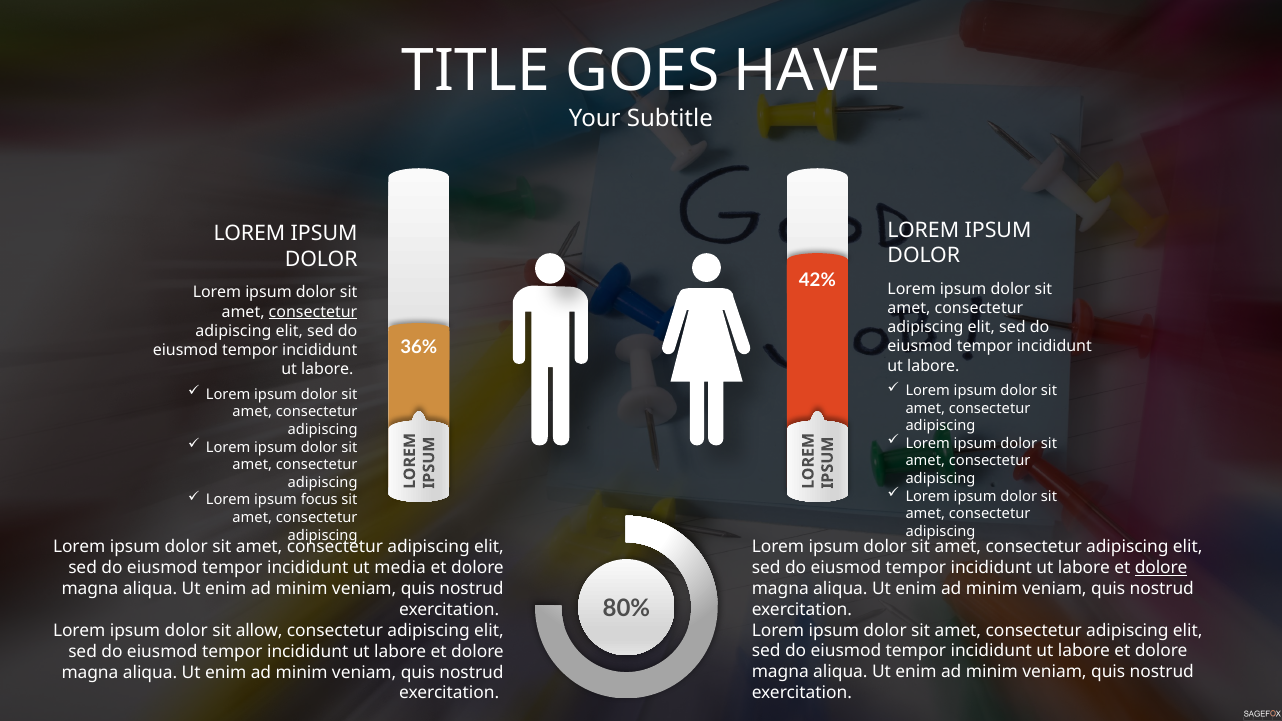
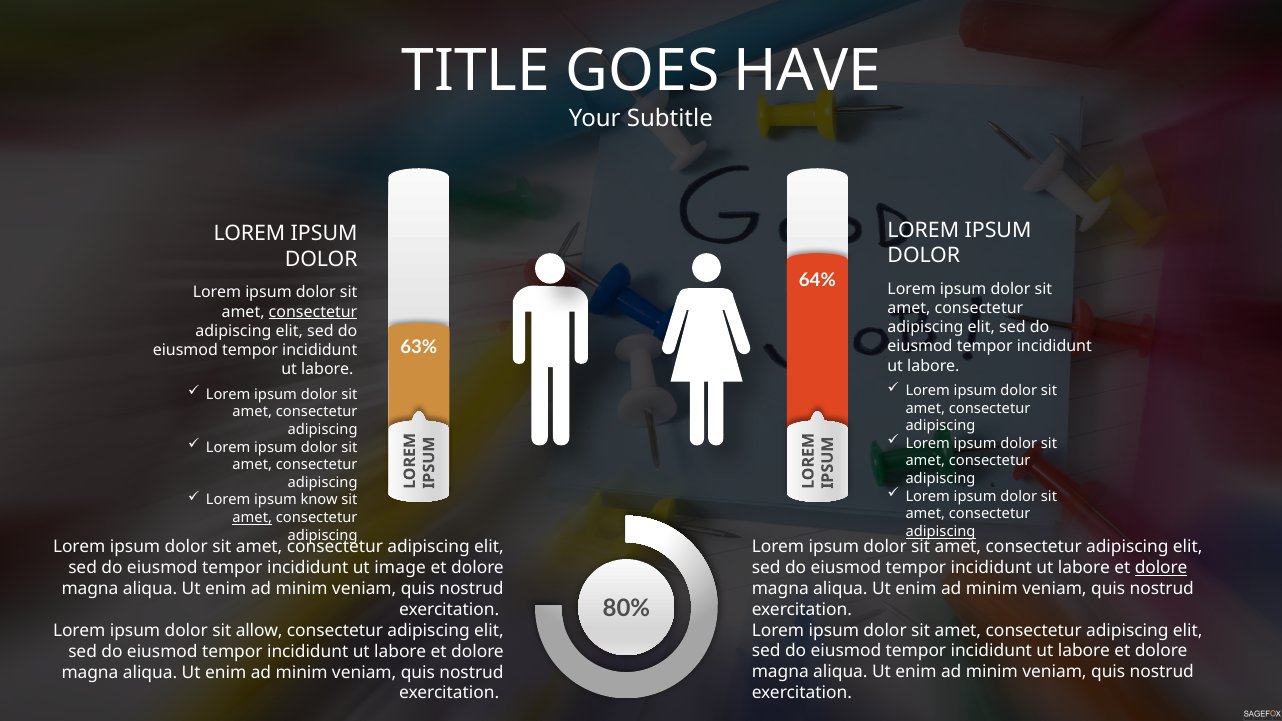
42%: 42% -> 64%
36%: 36% -> 63%
focus: focus -> know
amet at (252, 518) underline: none -> present
adipiscing at (940, 532) underline: none -> present
media: media -> image
